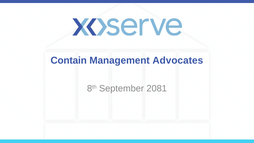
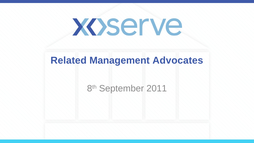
Contain: Contain -> Related
2081: 2081 -> 2011
